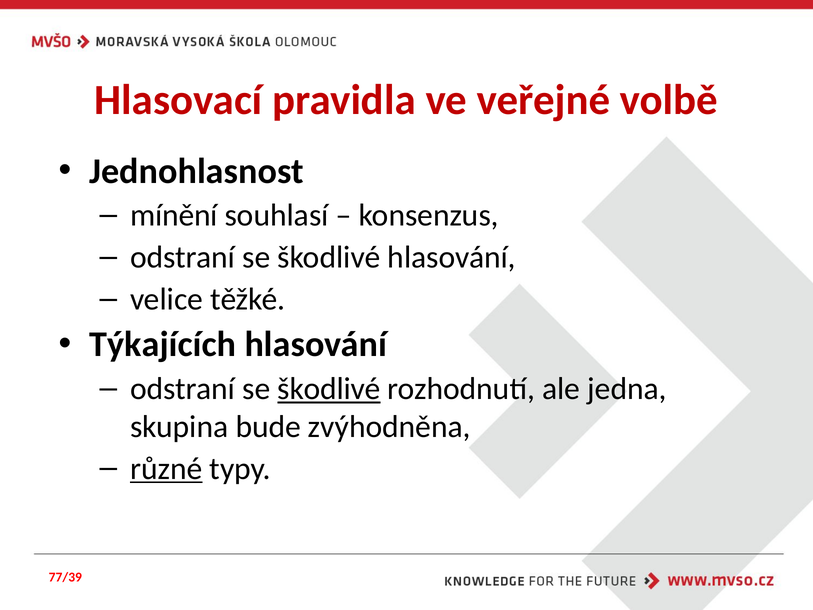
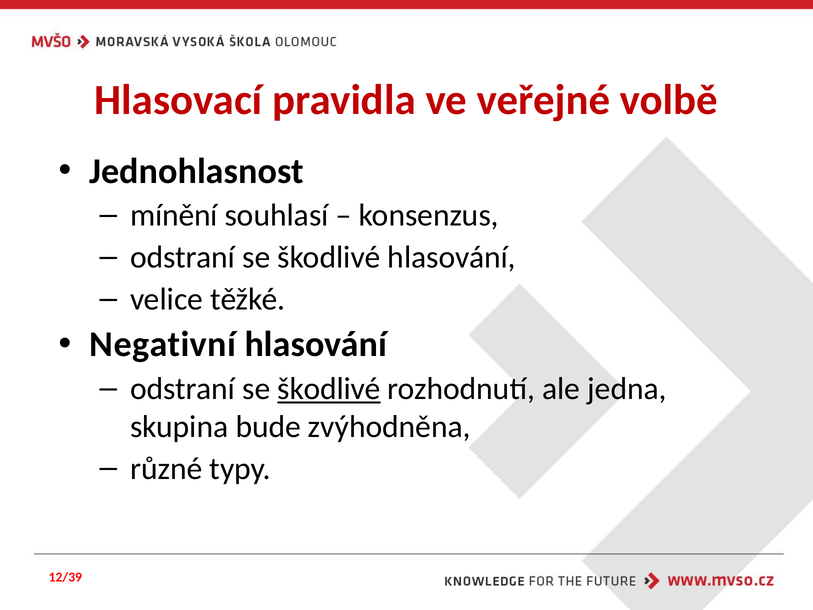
Týkajících: Týkajících -> Negativní
různé underline: present -> none
77/39: 77/39 -> 12/39
